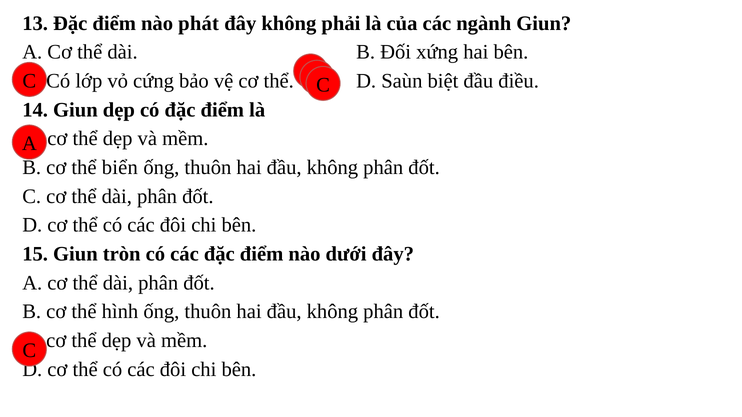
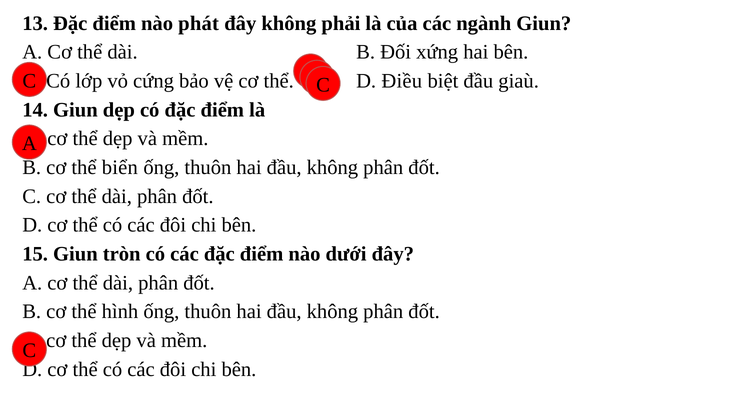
Saùn: Saùn -> Điều
điều: điều -> giaù
